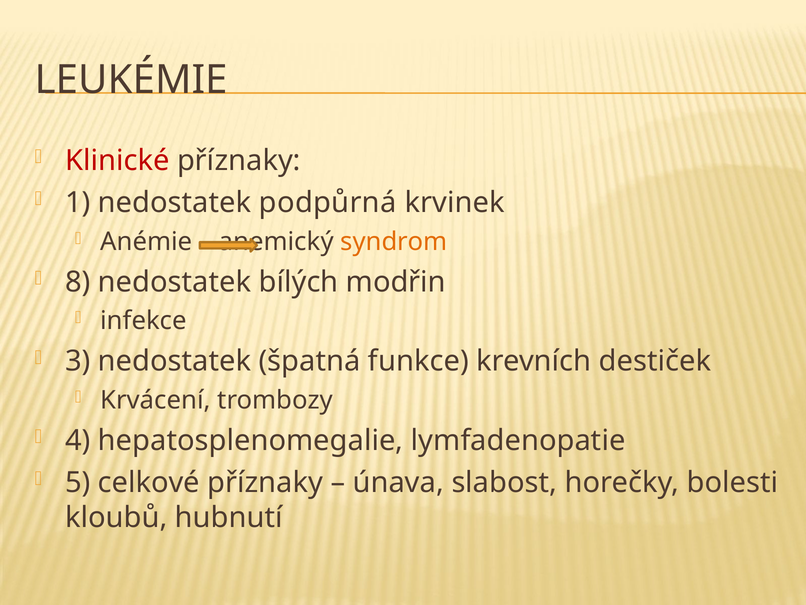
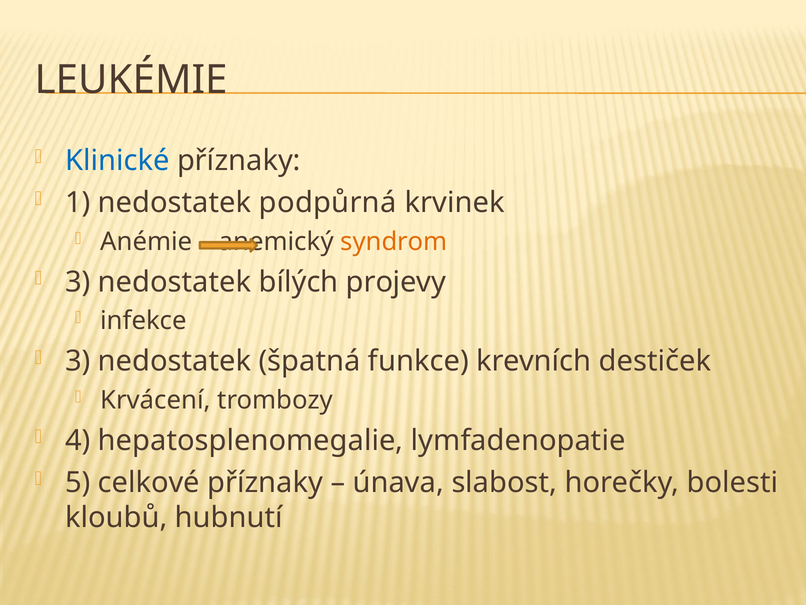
Klinické colour: red -> blue
8 at (78, 282): 8 -> 3
modřin: modřin -> projevy
